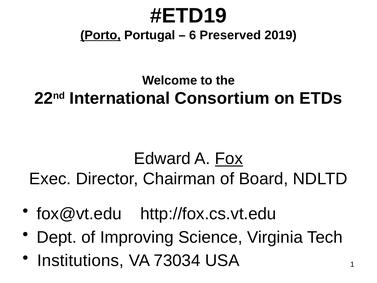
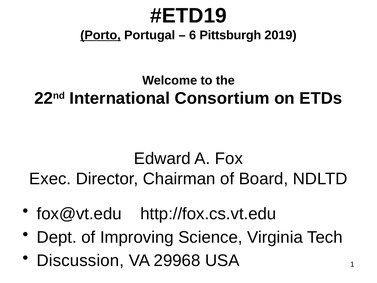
Preserved: Preserved -> Pittsburgh
Fox underline: present -> none
Institutions: Institutions -> Discussion
73034: 73034 -> 29968
